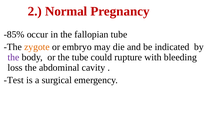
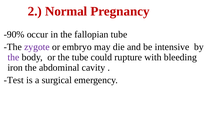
-85%: -85% -> -90%
zygote colour: orange -> purple
indicated: indicated -> intensive
loss: loss -> iron
